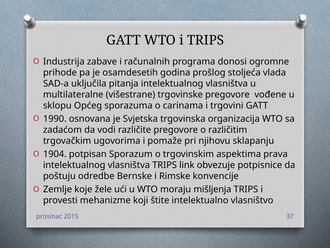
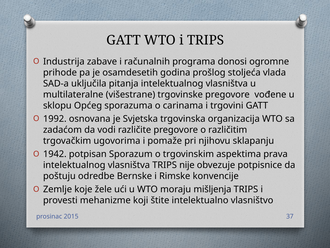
1990: 1990 -> 1992
1904: 1904 -> 1942
link: link -> nije
